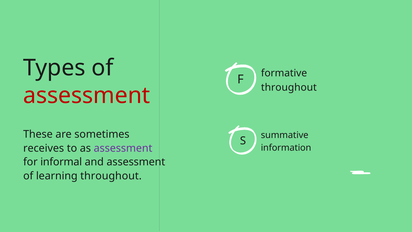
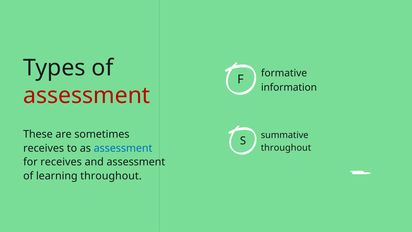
throughout at (289, 87): throughout -> information
assessment at (123, 148) colour: purple -> blue
information at (286, 148): information -> throughout
for informal: informal -> receives
